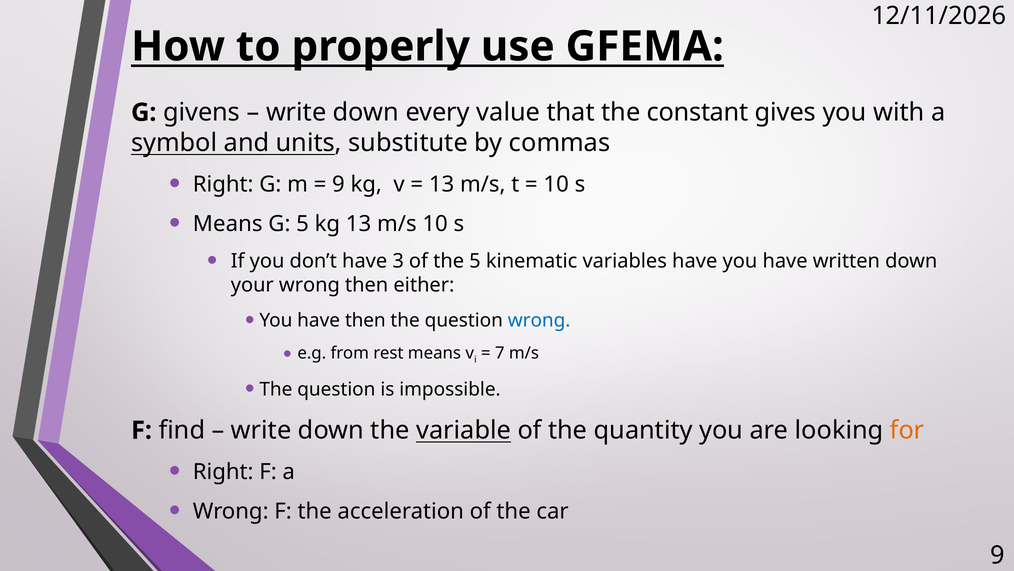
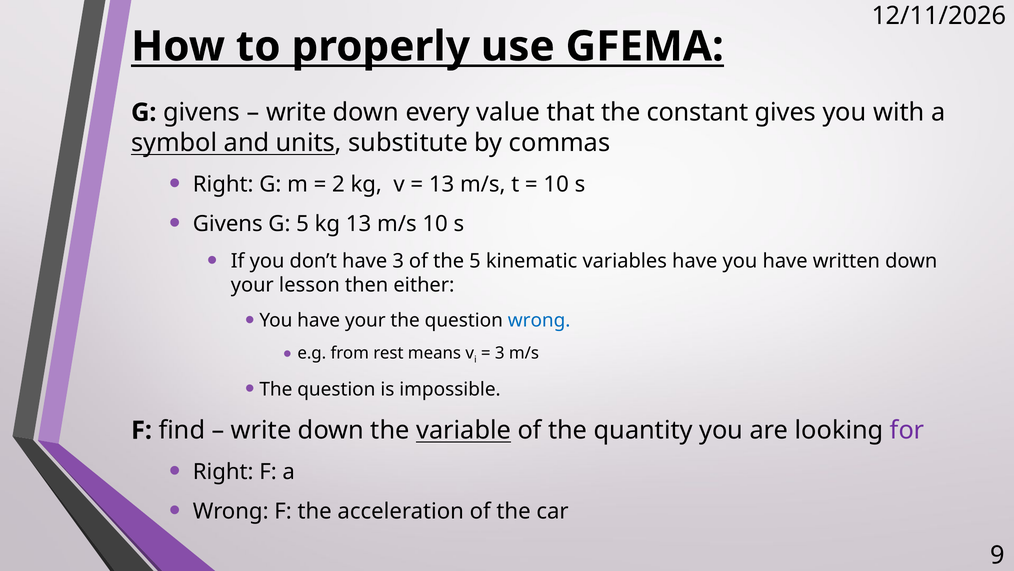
9 at (338, 184): 9 -> 2
Means at (228, 223): Means -> Givens
your wrong: wrong -> lesson
have then: then -> your
7 at (500, 353): 7 -> 3
for colour: orange -> purple
